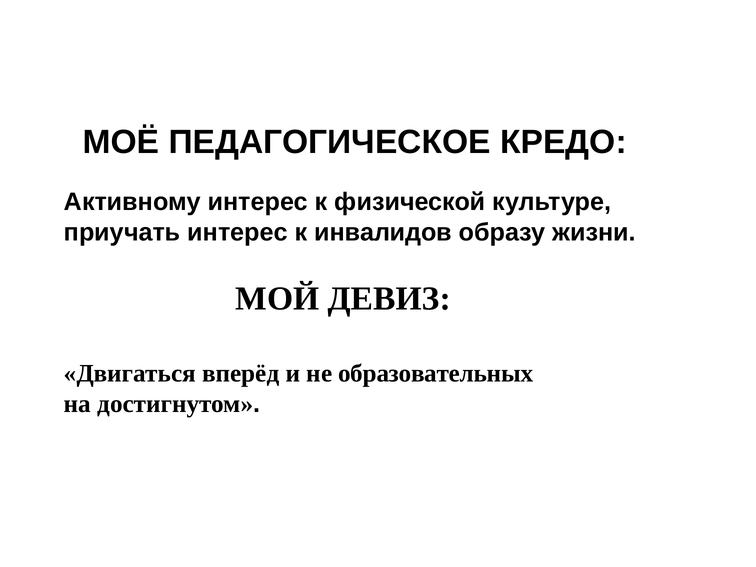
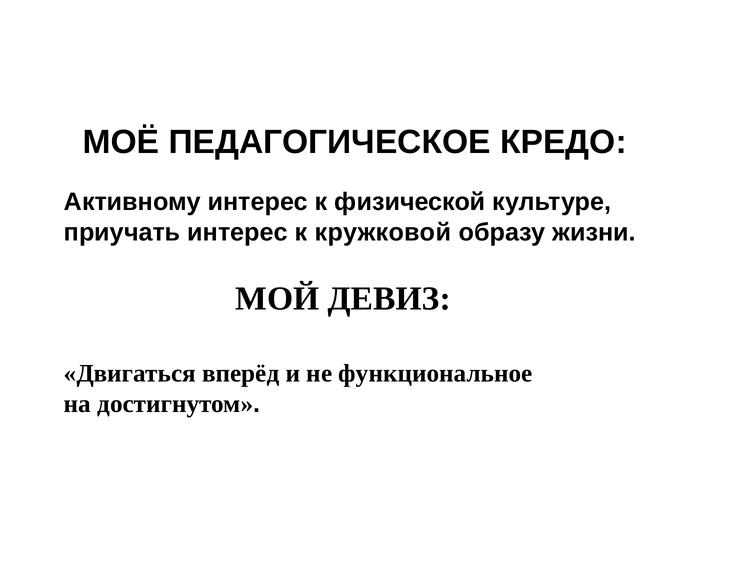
инвалидов: инвалидов -> кружковой
образовательных: образовательных -> функциональное
